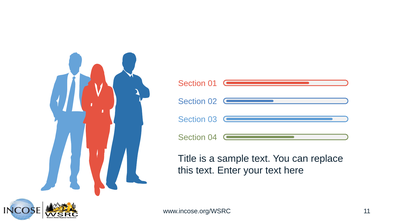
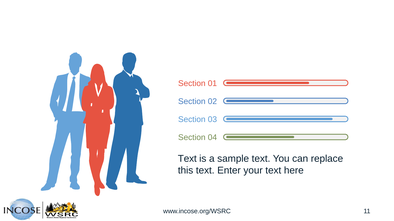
Title at (187, 159): Title -> Text
